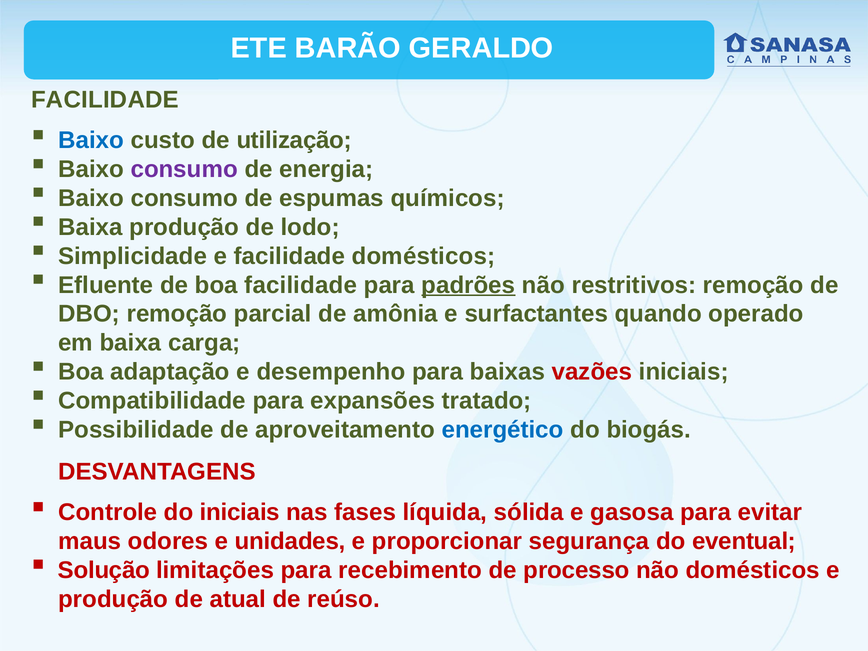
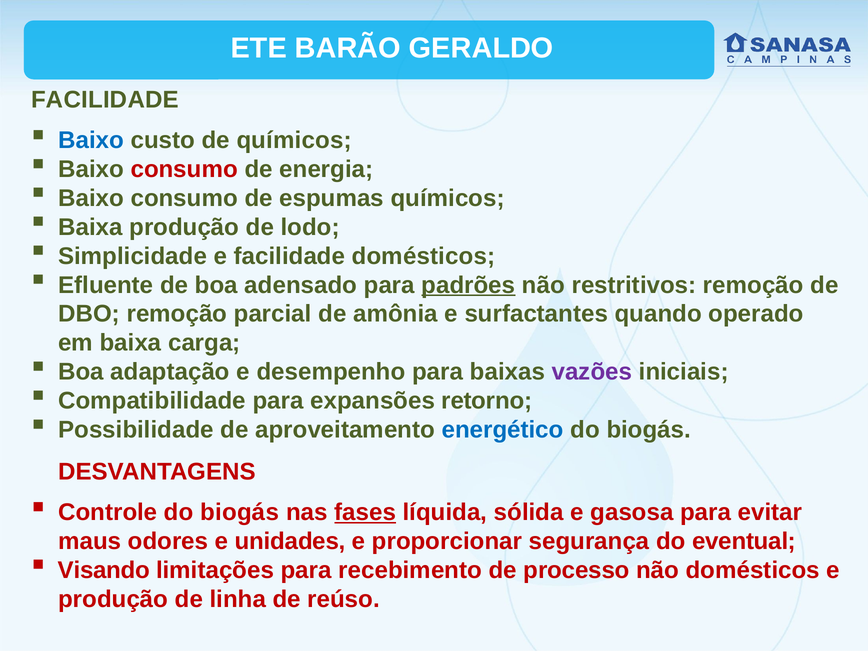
de utilização: utilização -> químicos
consumo at (184, 169) colour: purple -> red
boa facilidade: facilidade -> adensado
vazões colour: red -> purple
tratado: tratado -> retorno
Controle do iniciais: iniciais -> biogás
fases underline: none -> present
Solução: Solução -> Visando
atual: atual -> linha
